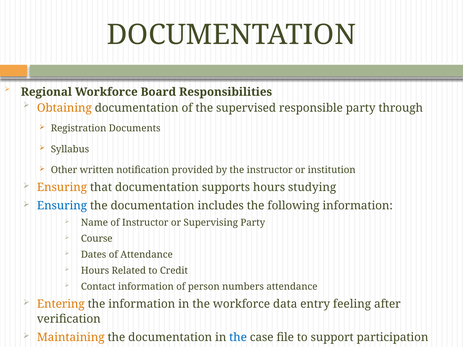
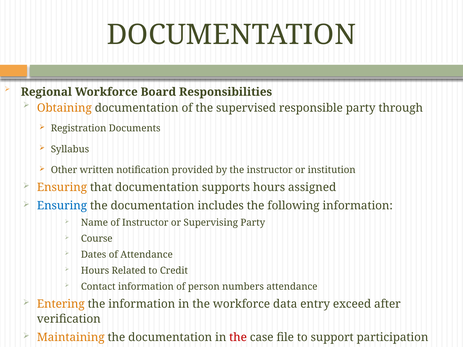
studying: studying -> assigned
feeling: feeling -> exceed
the at (238, 338) colour: blue -> red
